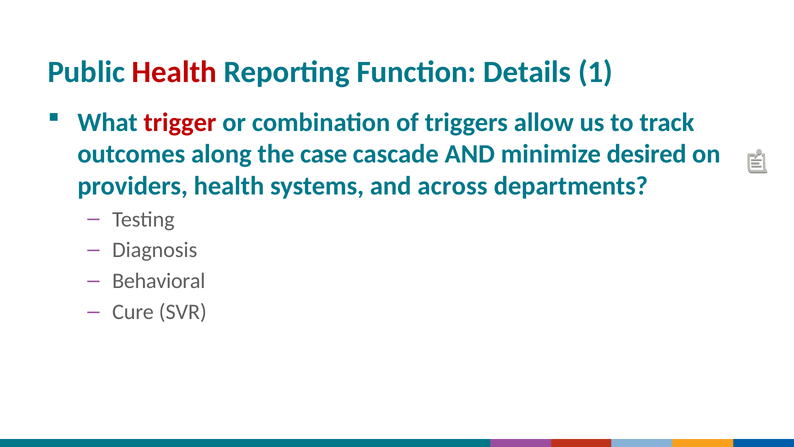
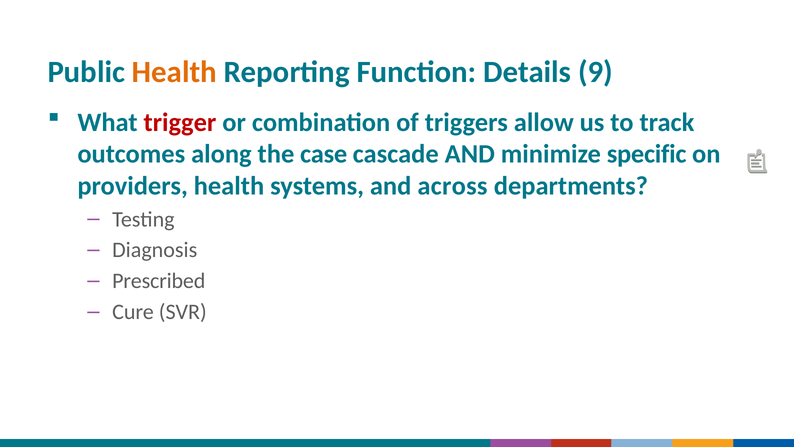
Health at (174, 72) colour: red -> orange
1: 1 -> 9
desired: desired -> specific
Behavioral: Behavioral -> Prescribed
